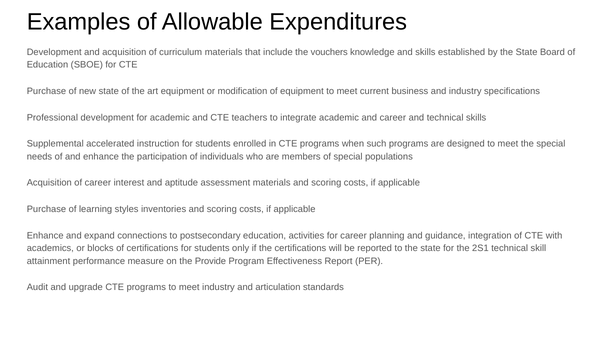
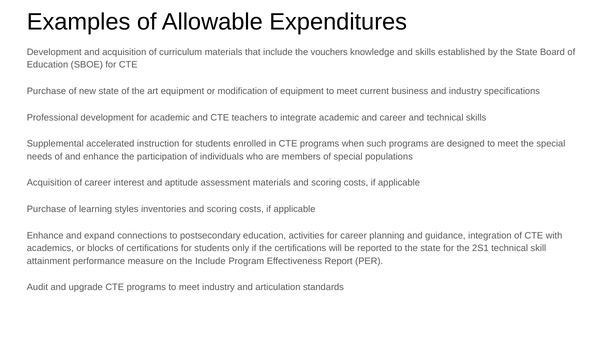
the Provide: Provide -> Include
